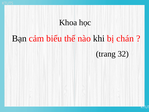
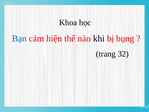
Bạn colour: black -> blue
biểu: biểu -> hiện
chán: chán -> bụng
